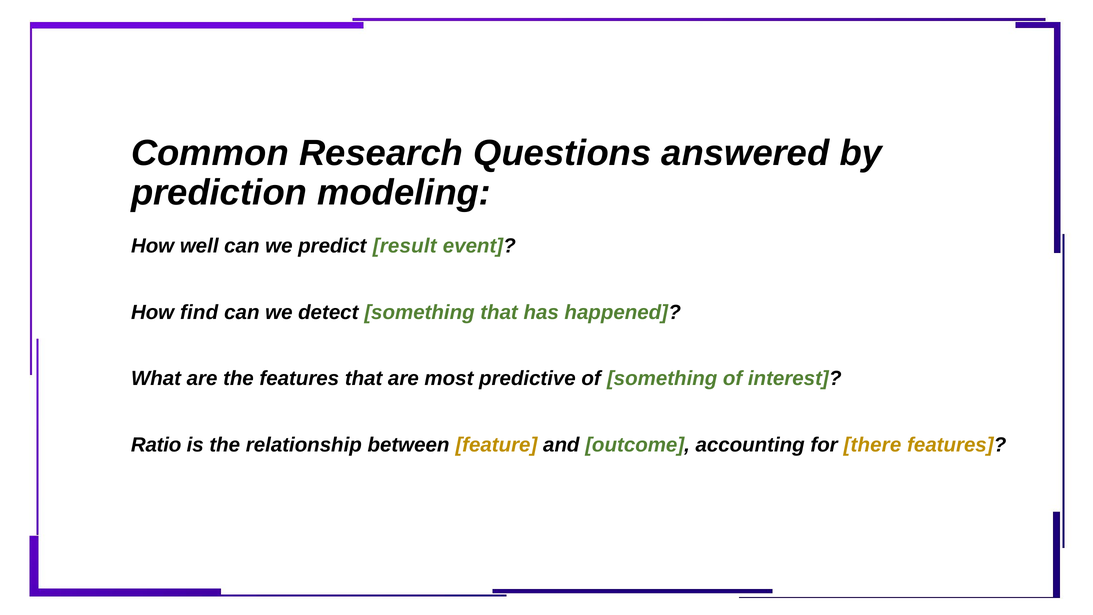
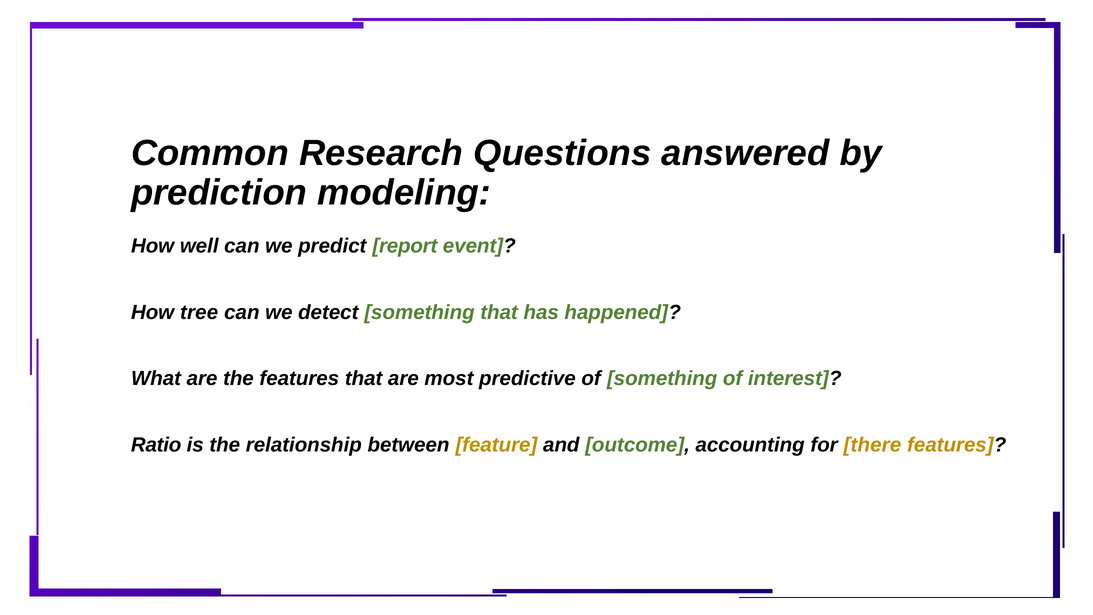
result: result -> report
find: find -> tree
